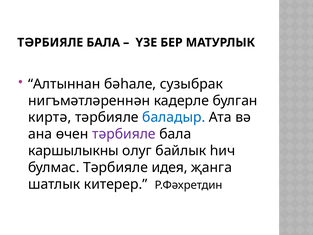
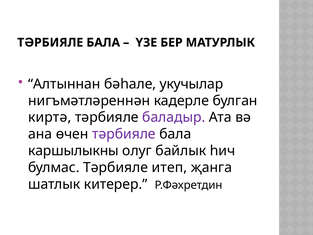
сузыбрак: сузыбрак -> укучылар
баладыр colour: blue -> purple
идея: идея -> итеп
